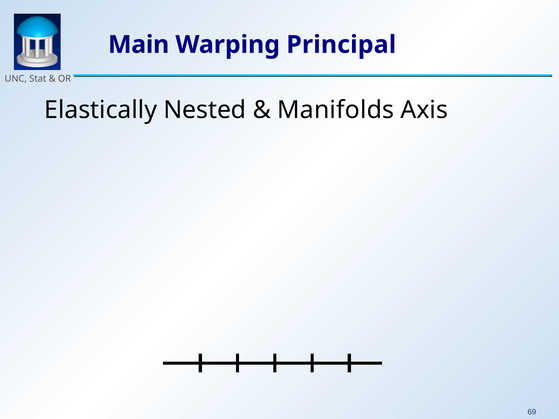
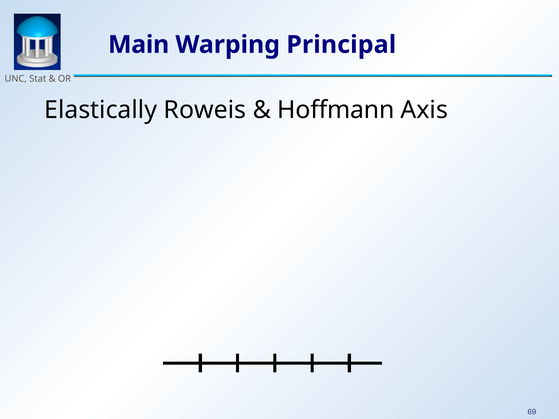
Nested: Nested -> Roweis
Manifolds: Manifolds -> Hoffmann
